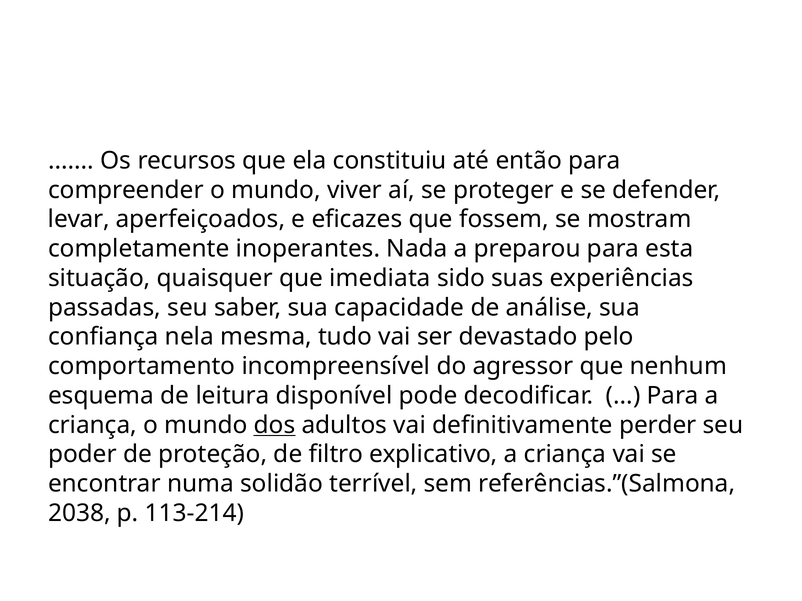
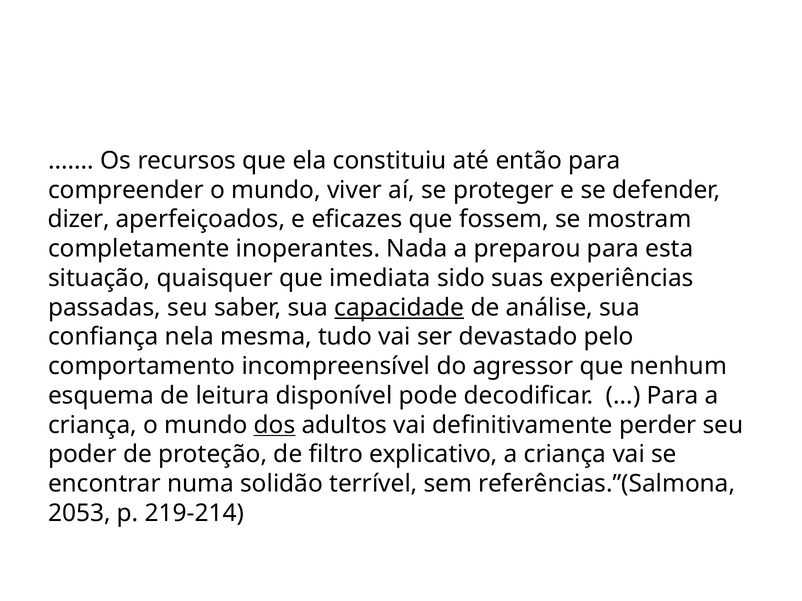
levar: levar -> dizer
capacidade underline: none -> present
2038: 2038 -> 2053
113-214: 113-214 -> 219-214
